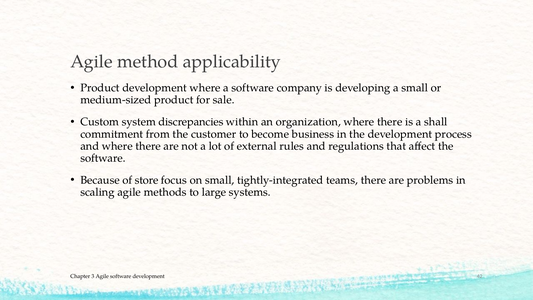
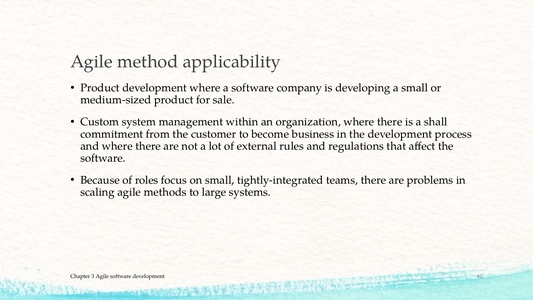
discrepancies: discrepancies -> management
store: store -> roles
